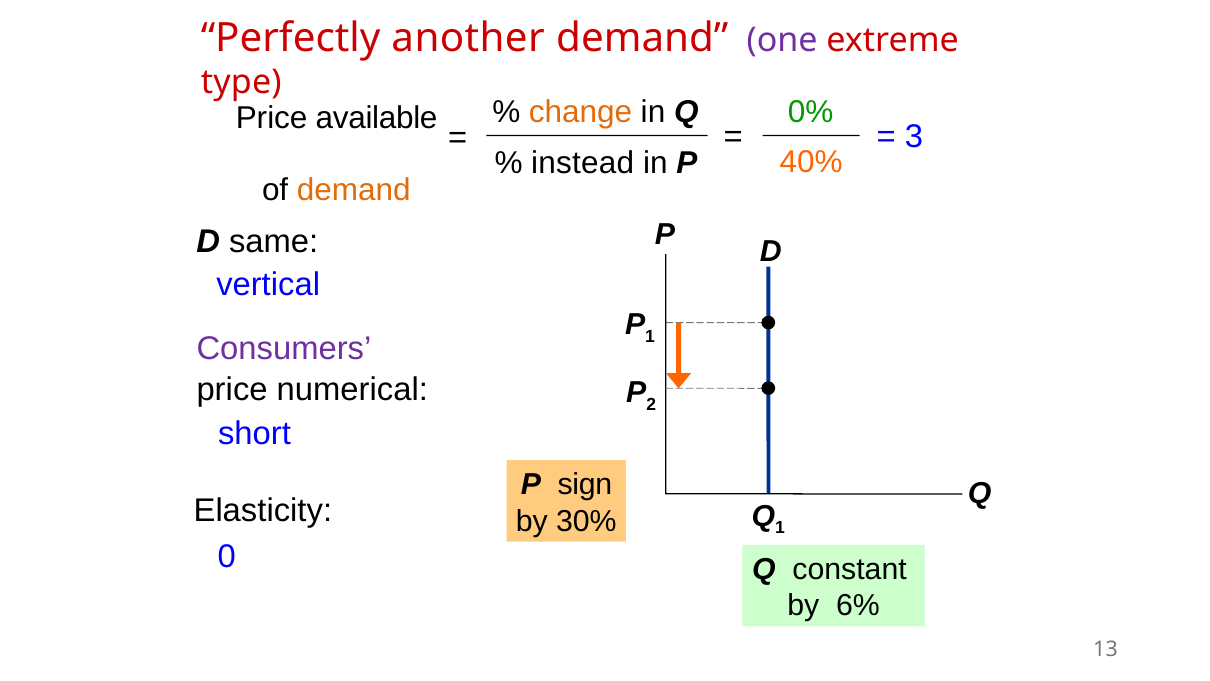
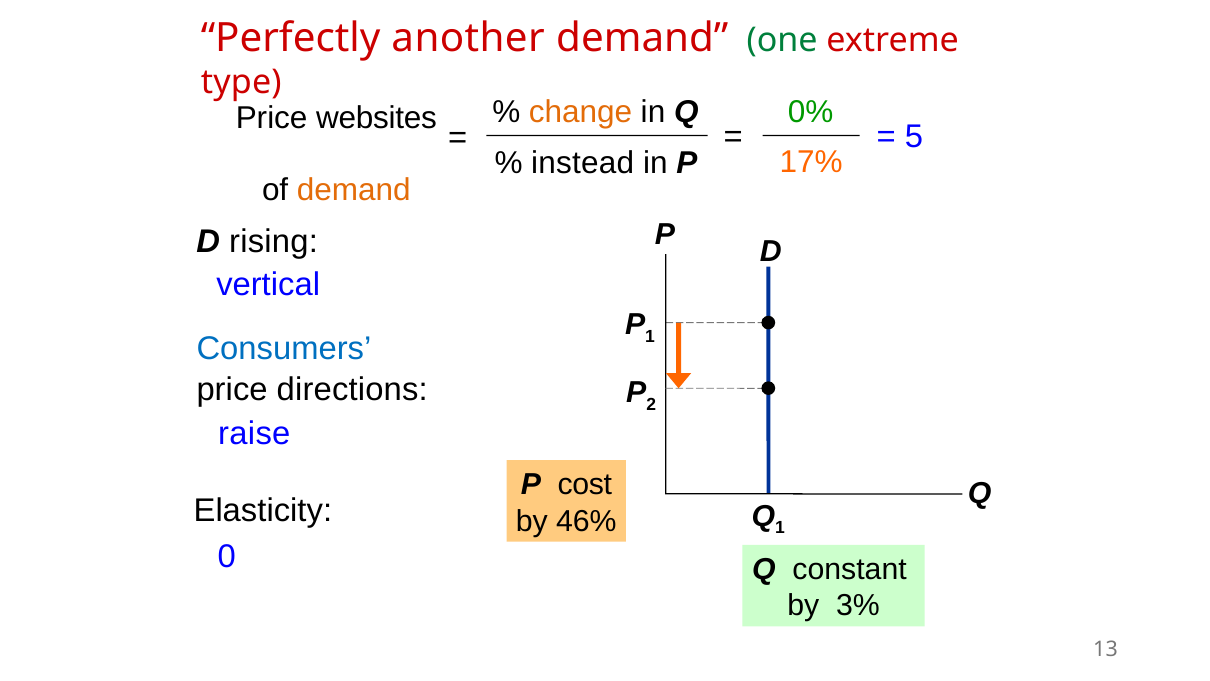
one colour: purple -> green
available: available -> websites
3: 3 -> 5
40%: 40% -> 17%
same: same -> rising
Consumers colour: purple -> blue
numerical: numerical -> directions
short: short -> raise
sign: sign -> cost
30%: 30% -> 46%
6%: 6% -> 3%
